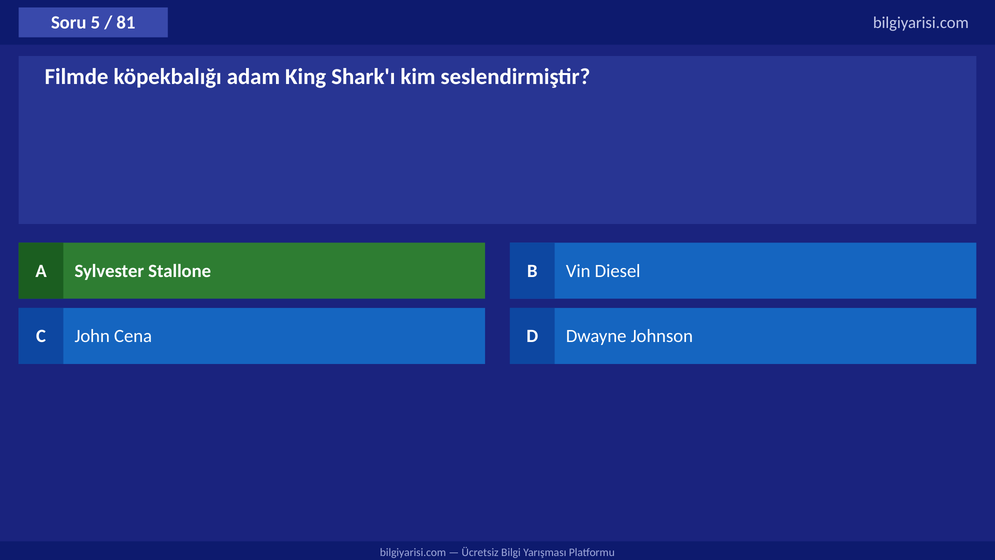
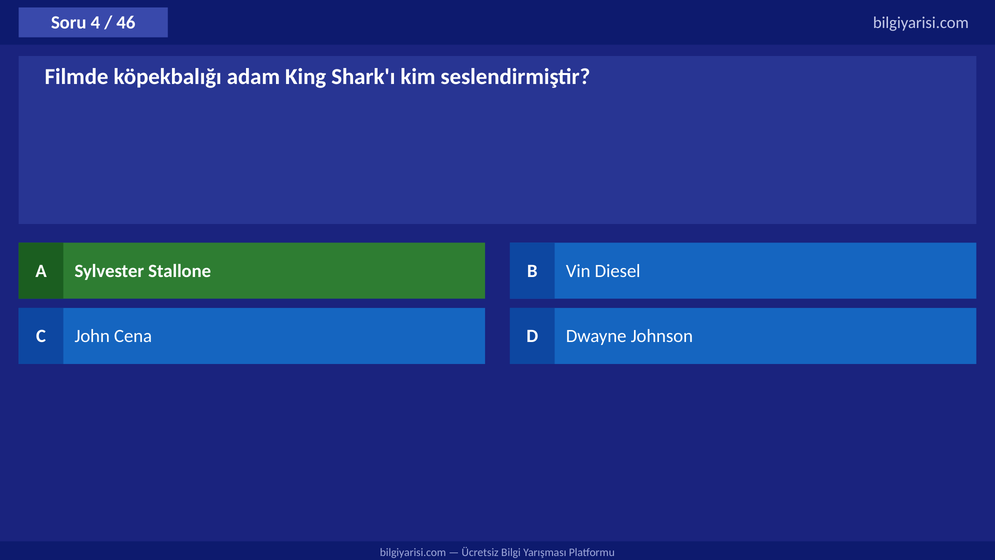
5: 5 -> 4
81: 81 -> 46
